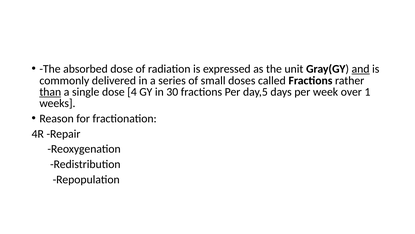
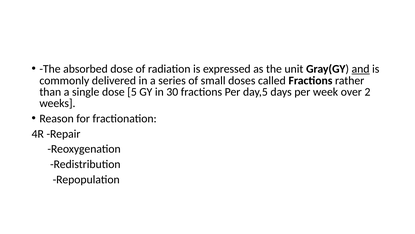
than underline: present -> none
4: 4 -> 5
1: 1 -> 2
